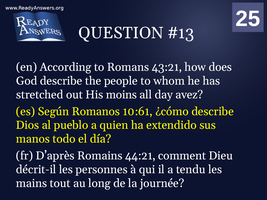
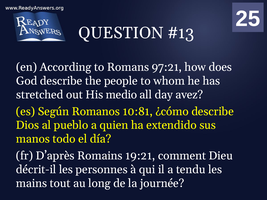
43:21: 43:21 -> 97:21
moins: moins -> medio
10:61: 10:61 -> 10:81
44:21: 44:21 -> 19:21
